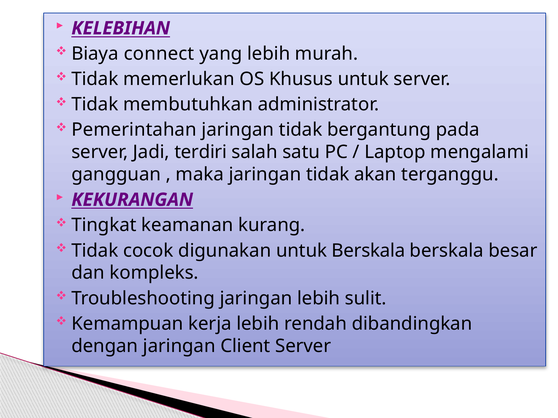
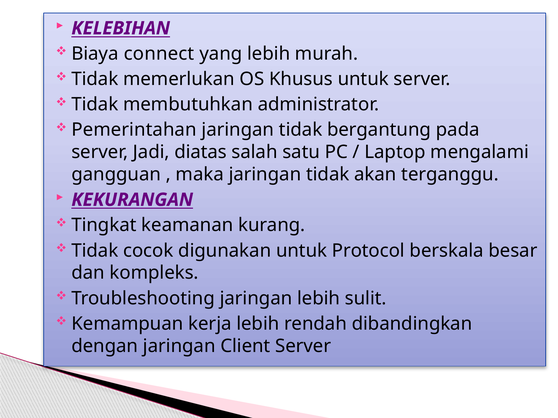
terdiri: terdiri -> diatas
untuk Berskala: Berskala -> Protocol
